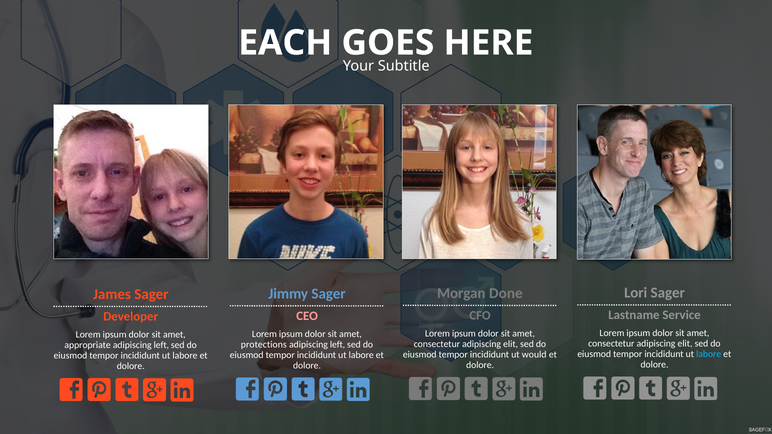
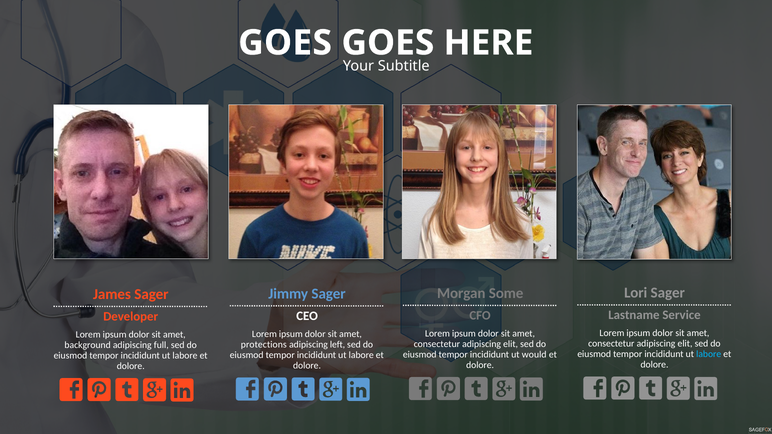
EACH at (285, 43): EACH -> GOES
Done: Done -> Some
CEO colour: pink -> white
appropriate: appropriate -> background
left at (161, 345): left -> full
